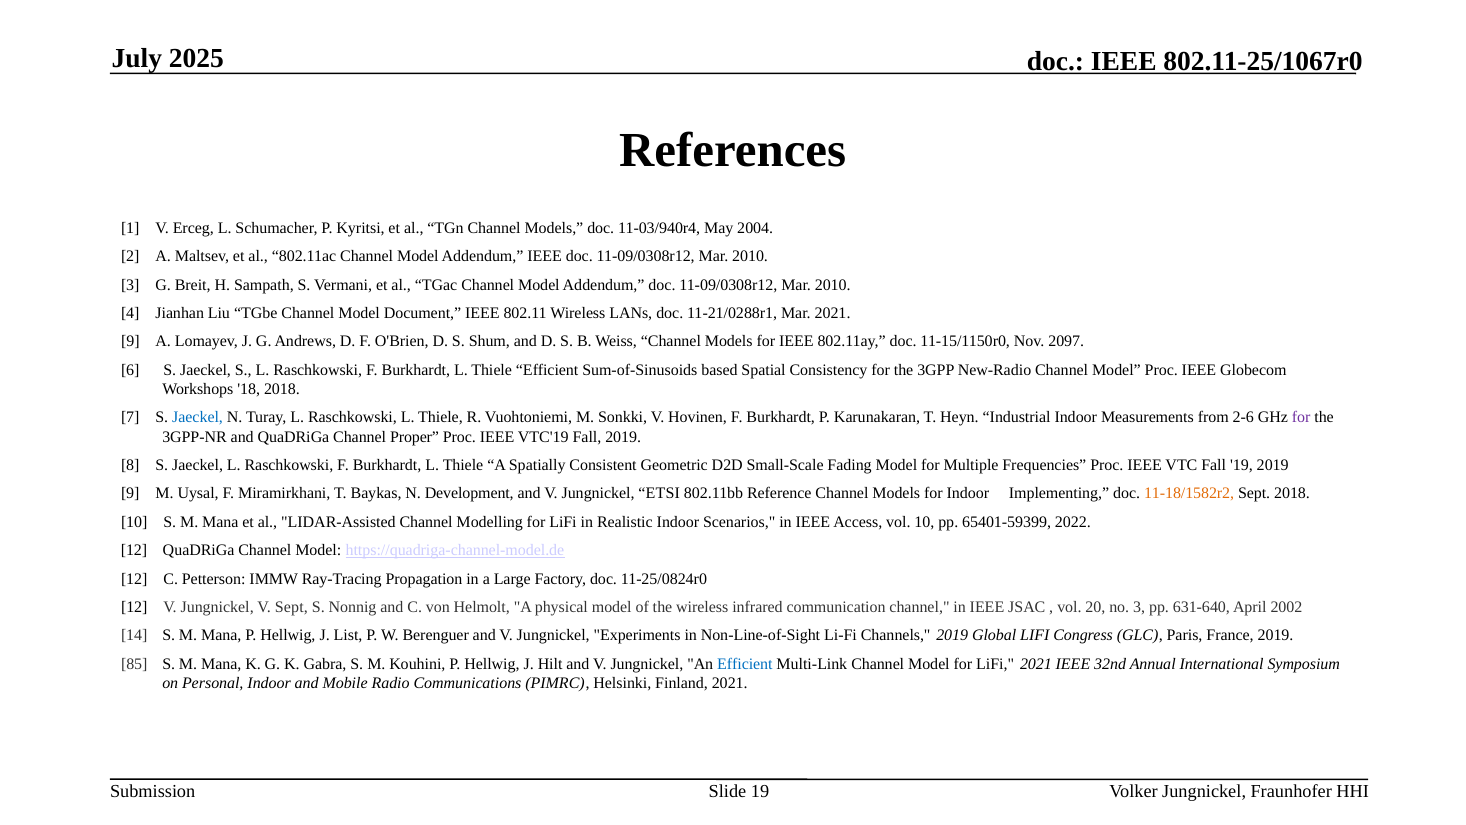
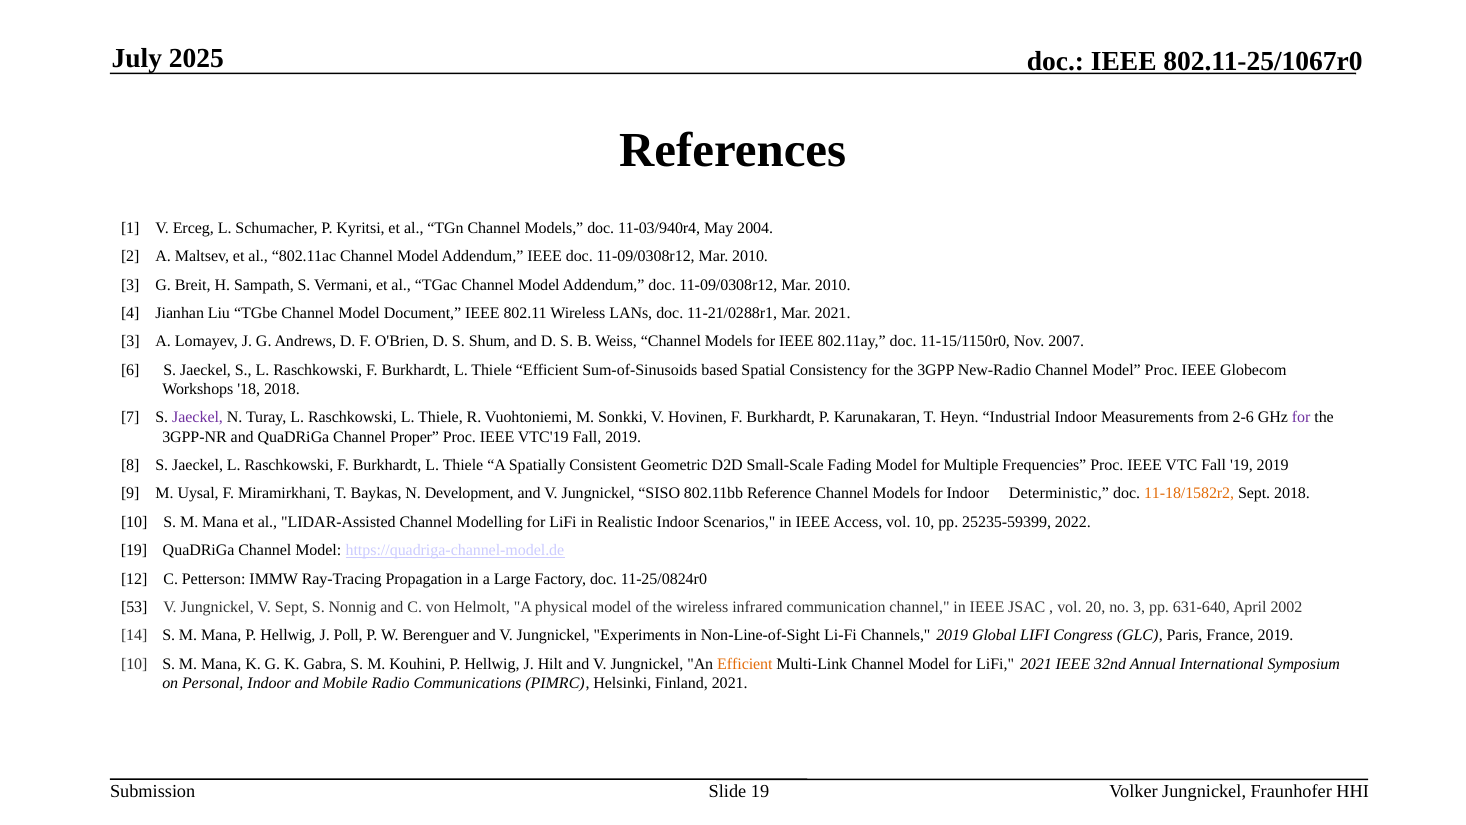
9 at (130, 341): 9 -> 3
2097: 2097 -> 2007
Jaeckel at (198, 417) colour: blue -> purple
ETSI: ETSI -> SISO
Implementing: Implementing -> Deterministic
65401-59399: 65401-59399 -> 25235-59399
12 at (134, 550): 12 -> 19
12 at (134, 607): 12 -> 53
List: List -> Poll
85 at (134, 664): 85 -> 10
Efficient at (745, 664) colour: blue -> orange
